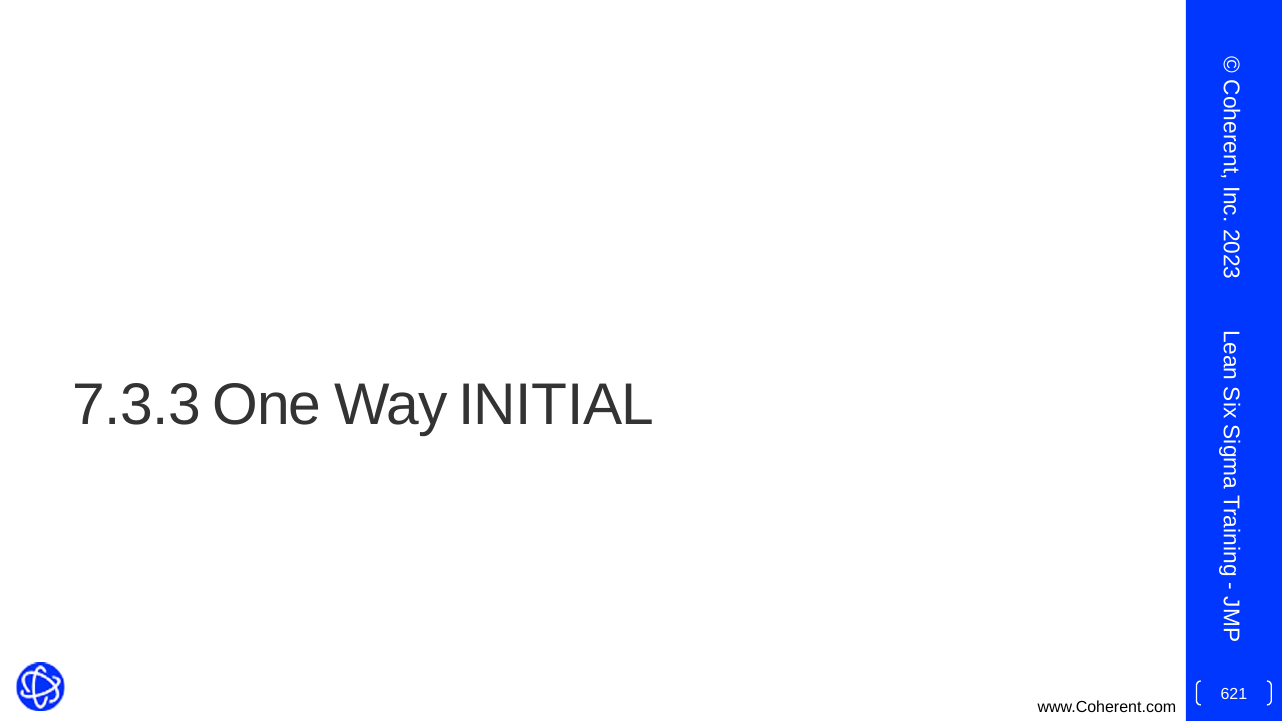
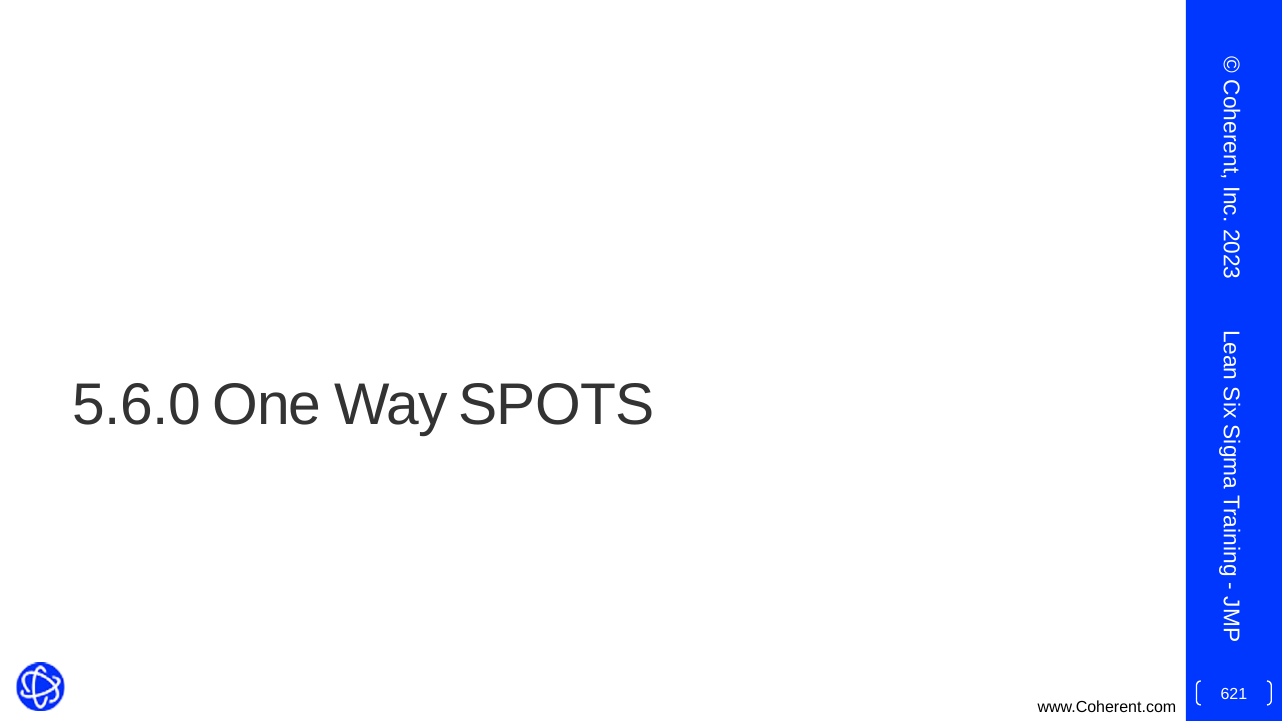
7.3.3: 7.3.3 -> 5.6.0
INITIAL: INITIAL -> SPOTS
